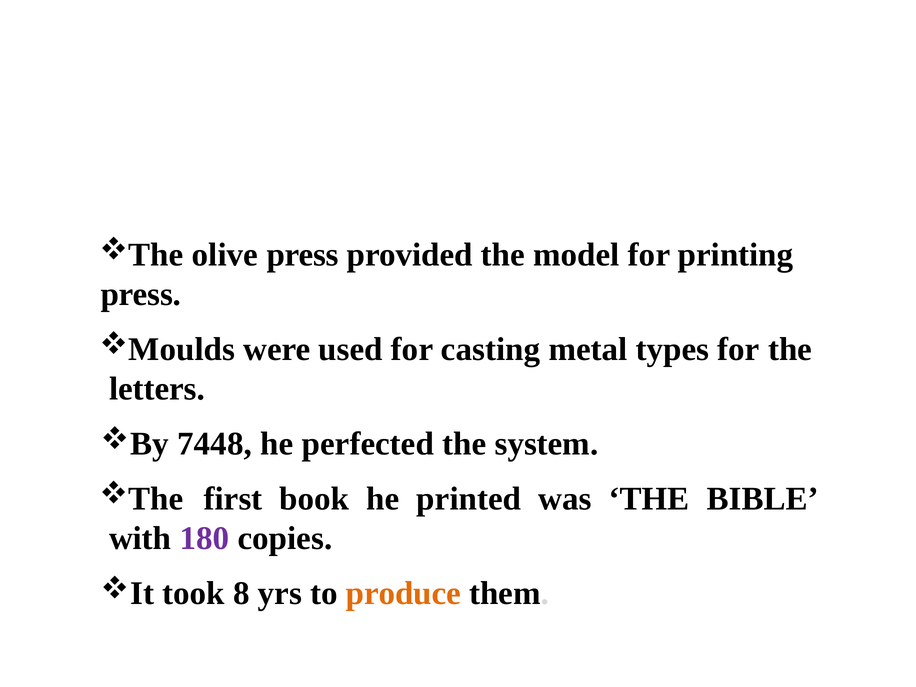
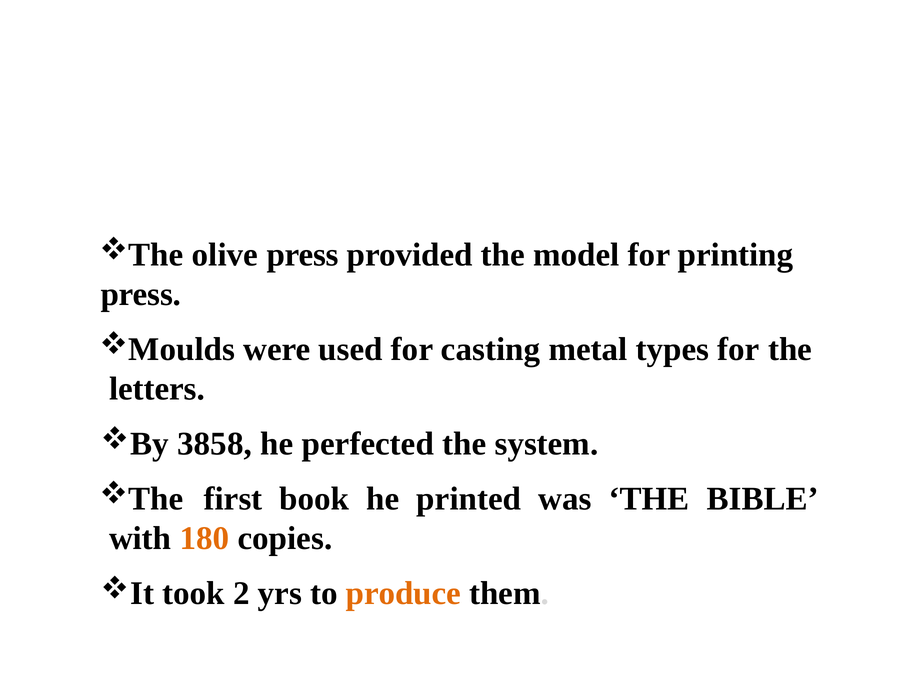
7448: 7448 -> 3858
180 colour: purple -> orange
8: 8 -> 2
